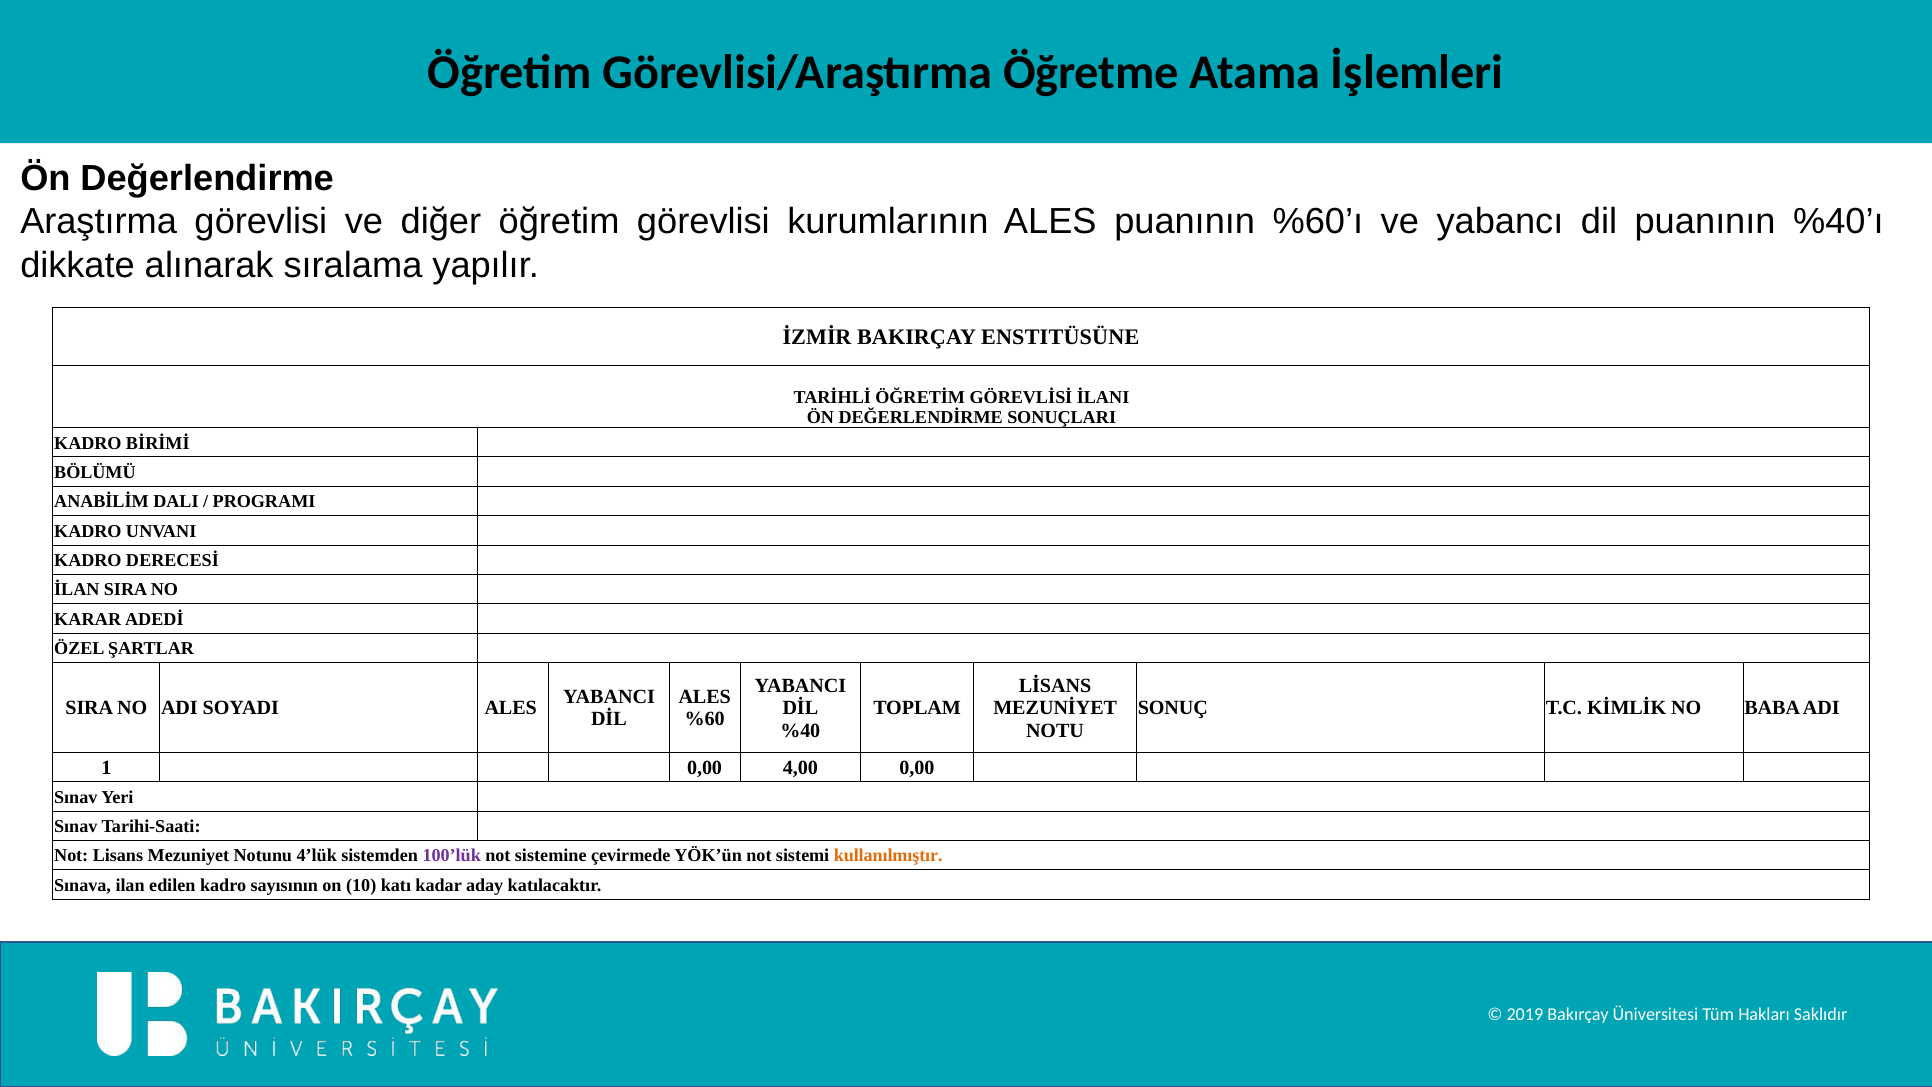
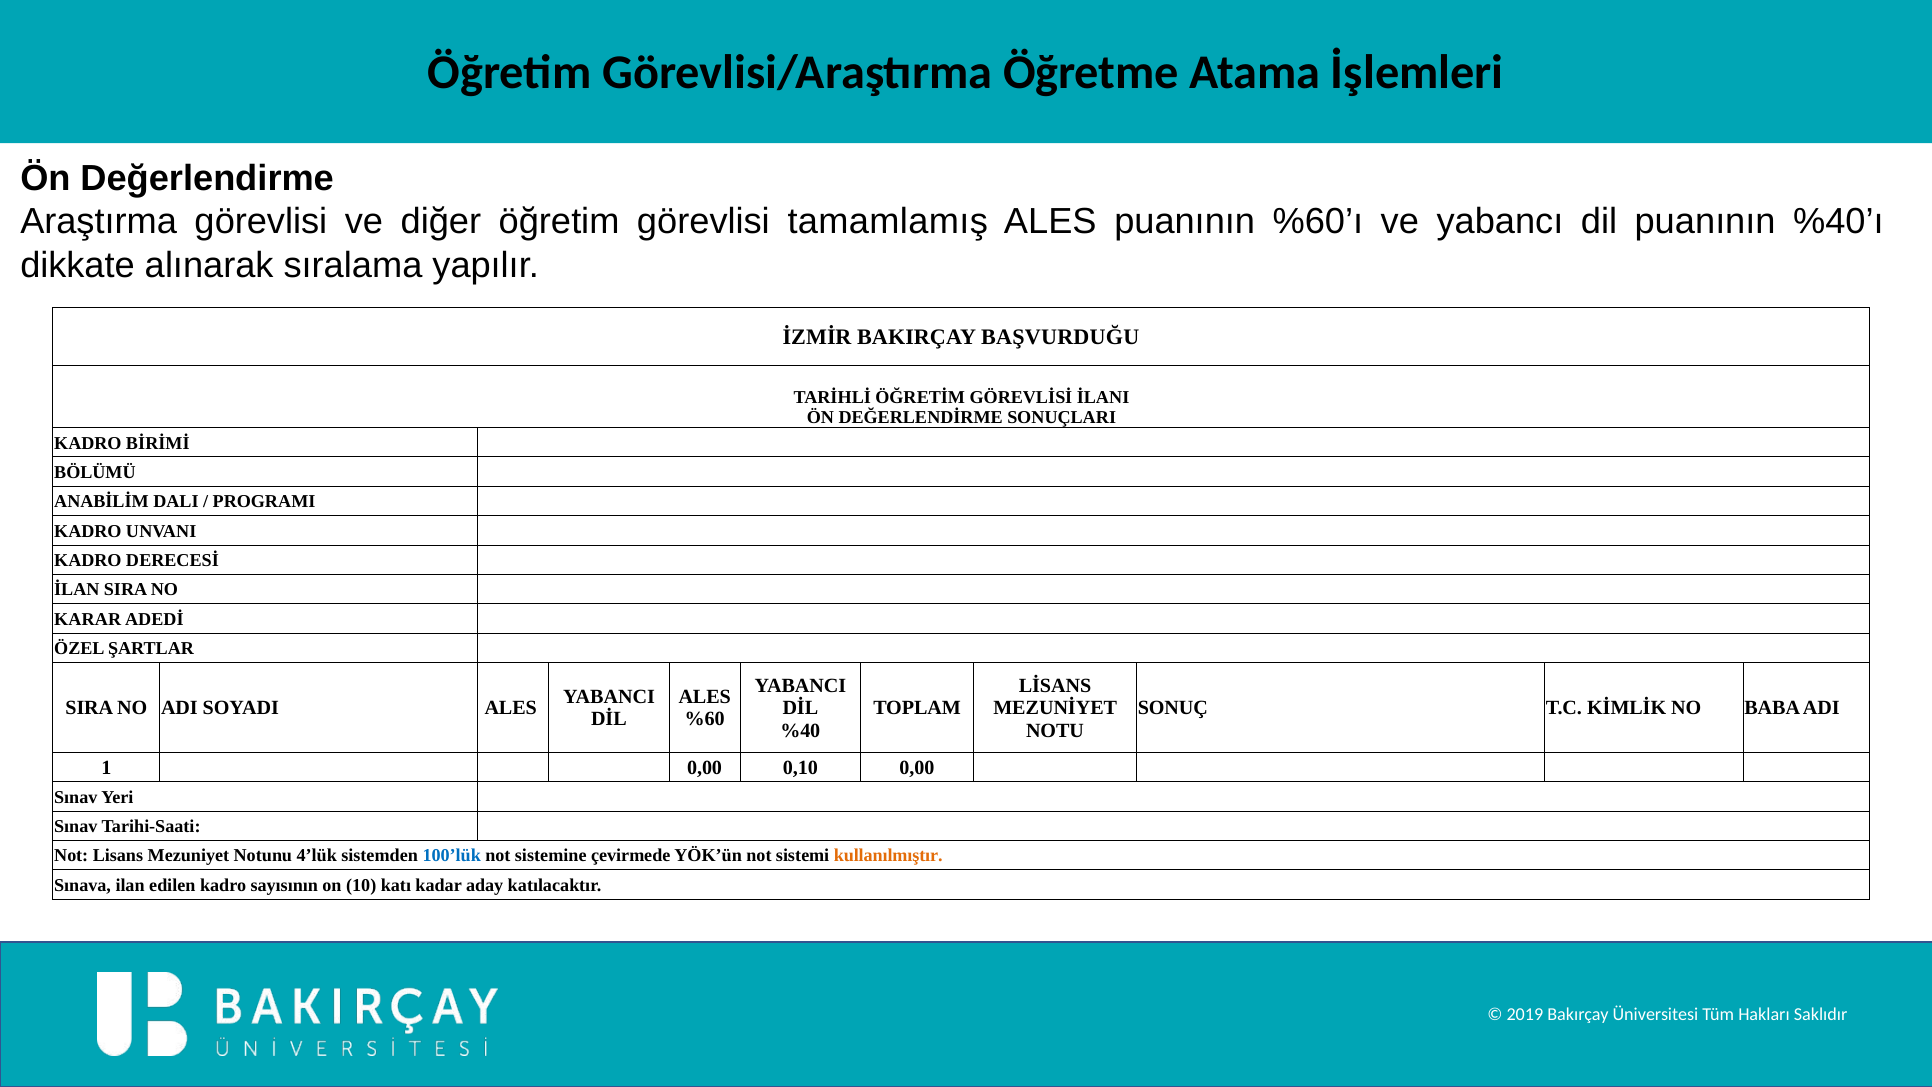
kurumlarının: kurumlarının -> tamamlamış
ENSTITÜSÜNE: ENSTITÜSÜNE -> BAŞVURDUĞU
4,00: 4,00 -> 0,10
100’lük colour: purple -> blue
